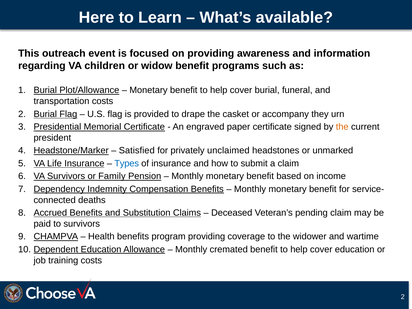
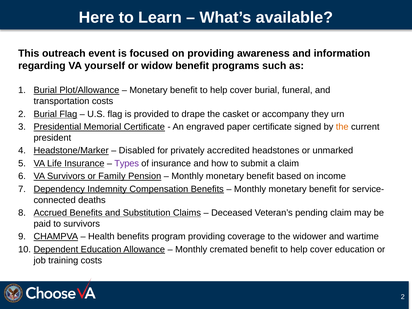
children: children -> yourself
Satisfied: Satisfied -> Disabled
unclaimed: unclaimed -> accredited
Types colour: blue -> purple
